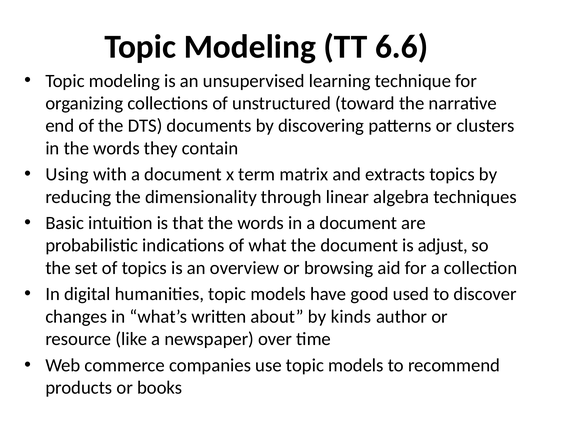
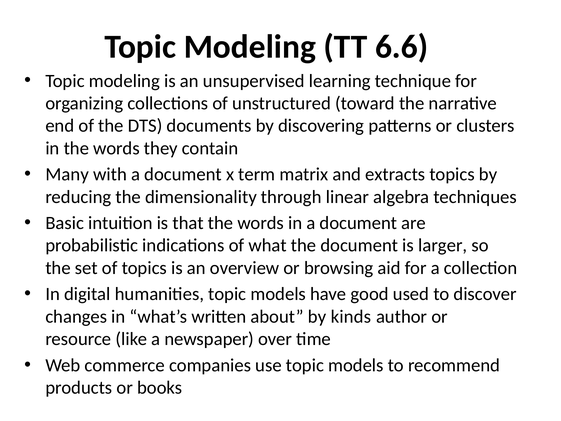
Using: Using -> Many
adjust: adjust -> larger
